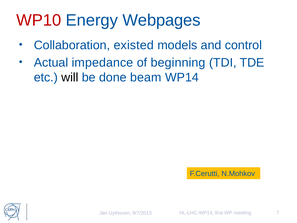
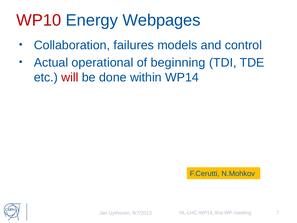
existed: existed -> failures
impedance: impedance -> operational
will colour: black -> red
beam: beam -> within
